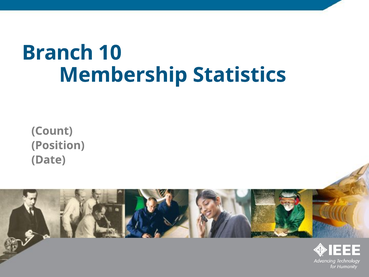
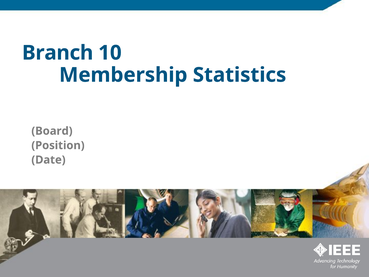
Count: Count -> Board
